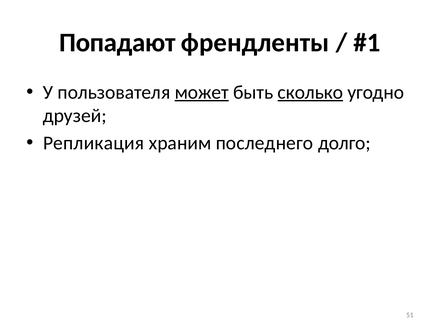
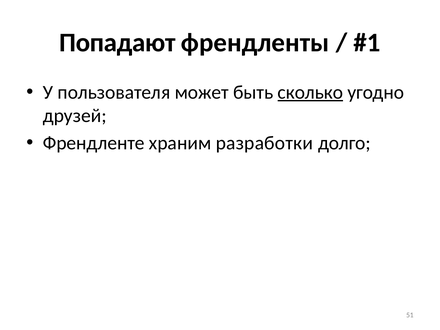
может underline: present -> none
Репликация: Репликация -> Френдленте
последнего: последнего -> разработки
